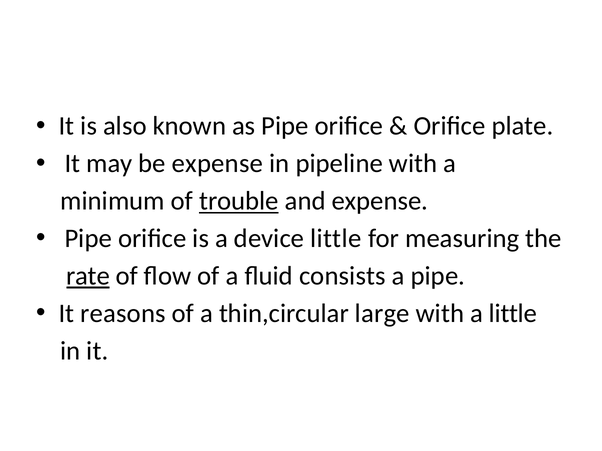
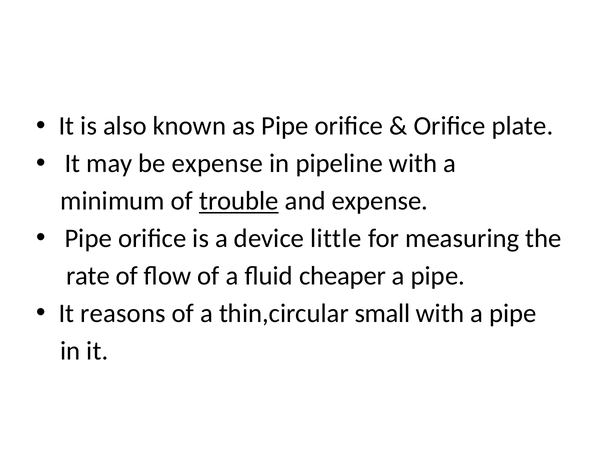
rate underline: present -> none
consists: consists -> cheaper
large: large -> small
with a little: little -> pipe
